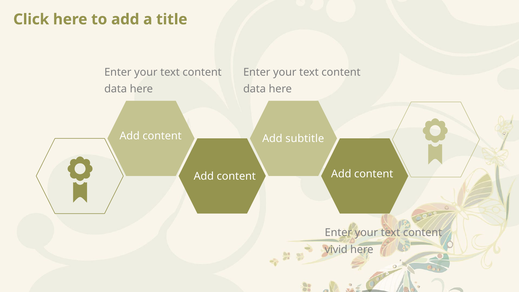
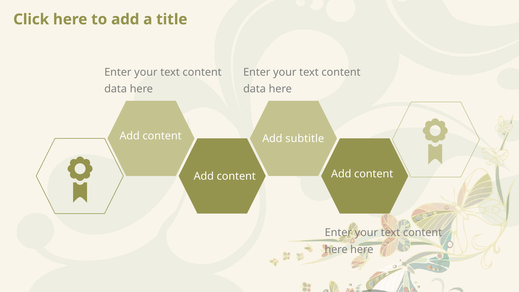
vivid at (336, 249): vivid -> here
